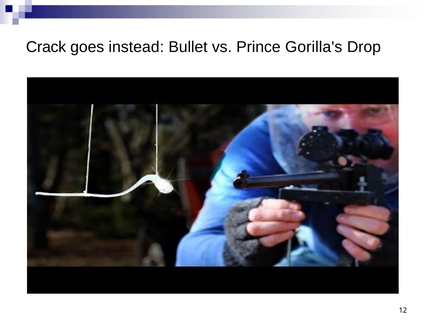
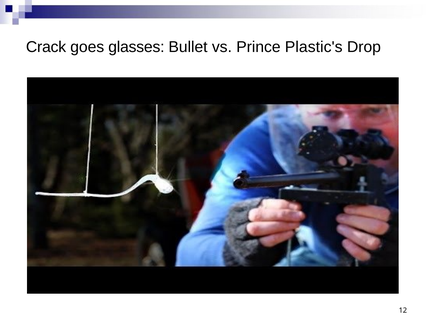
instead: instead -> glasses
Gorilla's: Gorilla's -> Plastic's
